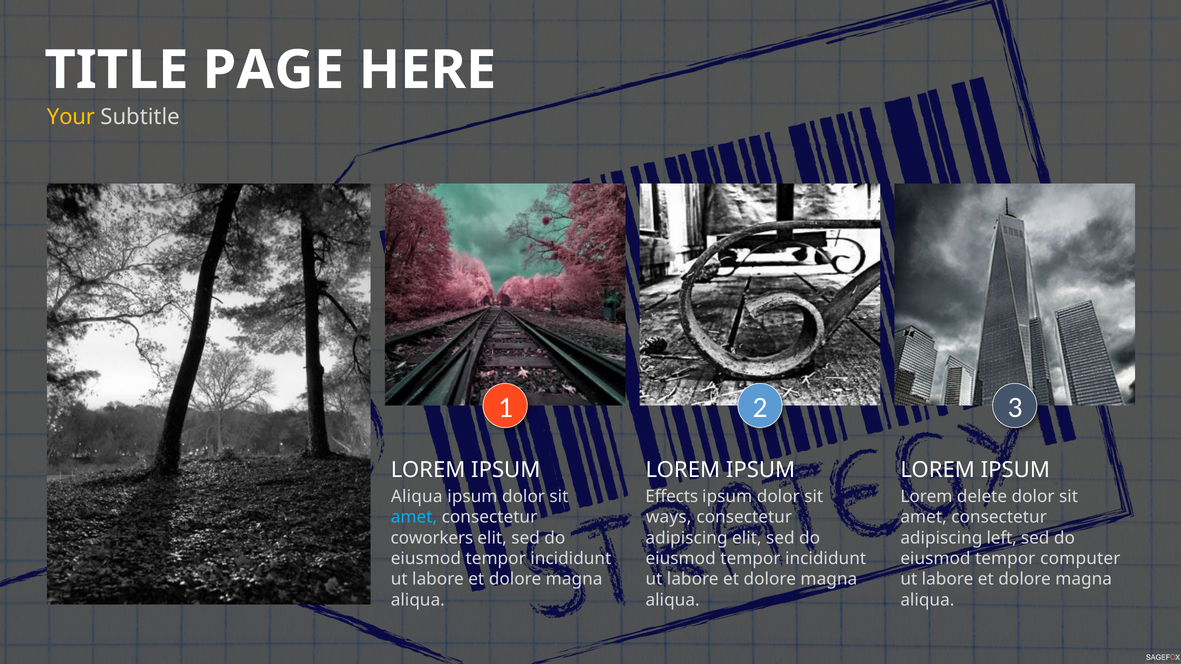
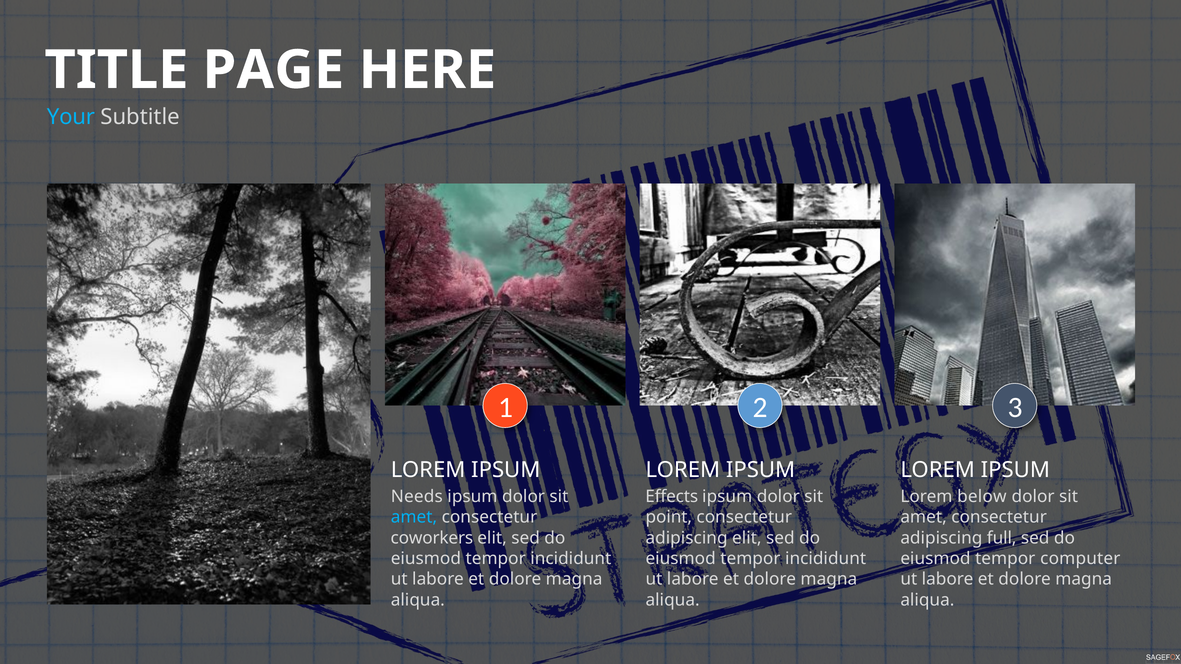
Your colour: yellow -> light blue
Aliqua at (417, 497): Aliqua -> Needs
delete: delete -> below
ways: ways -> point
left: left -> full
